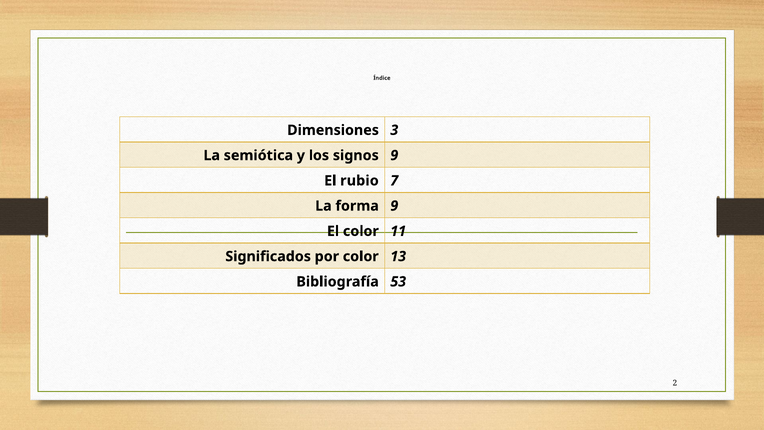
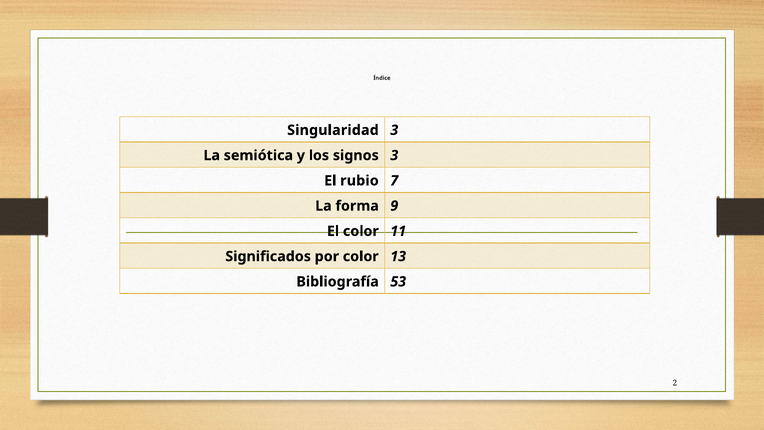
Dimensiones: Dimensiones -> Singularidad
signos 9: 9 -> 3
